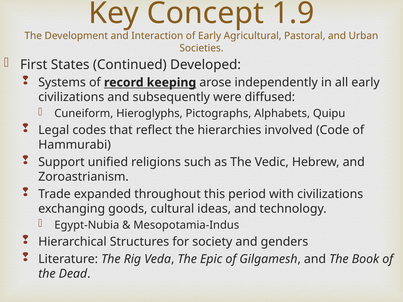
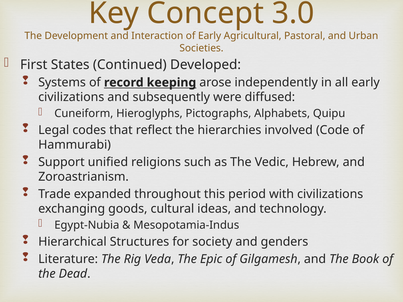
1.9: 1.9 -> 3.0
